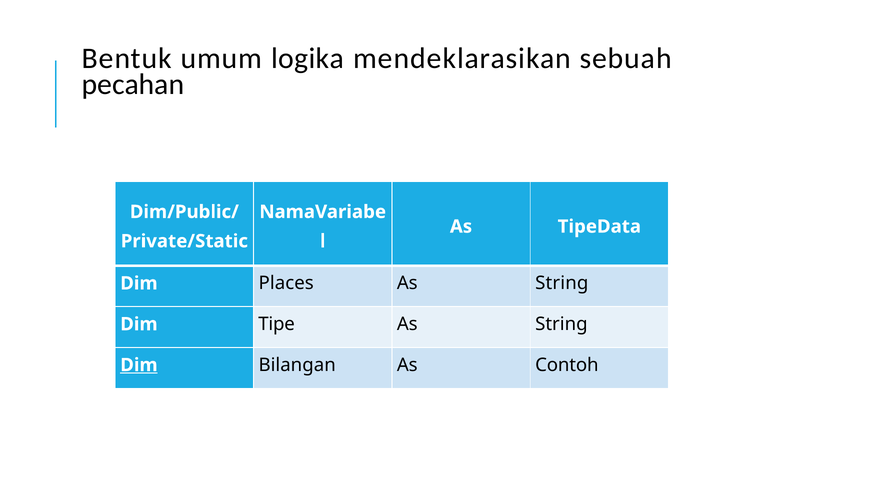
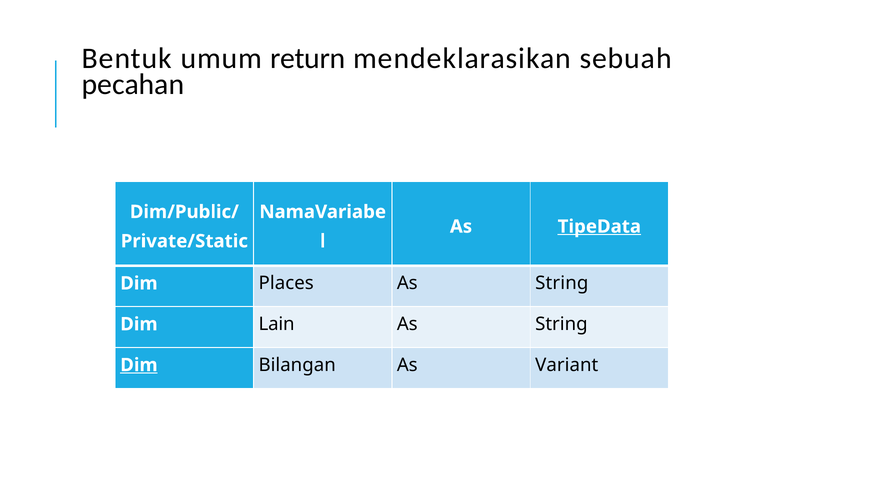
logika: logika -> return
TipeData underline: none -> present
Tipe: Tipe -> Lain
Contoh: Contoh -> Variant
